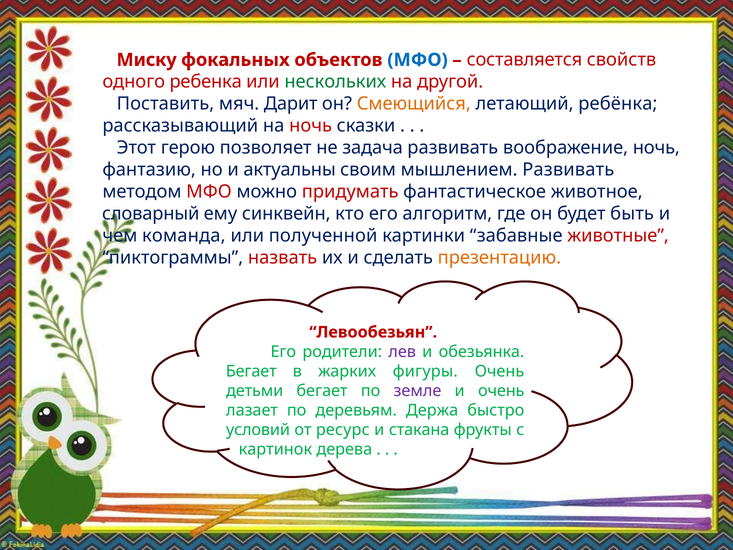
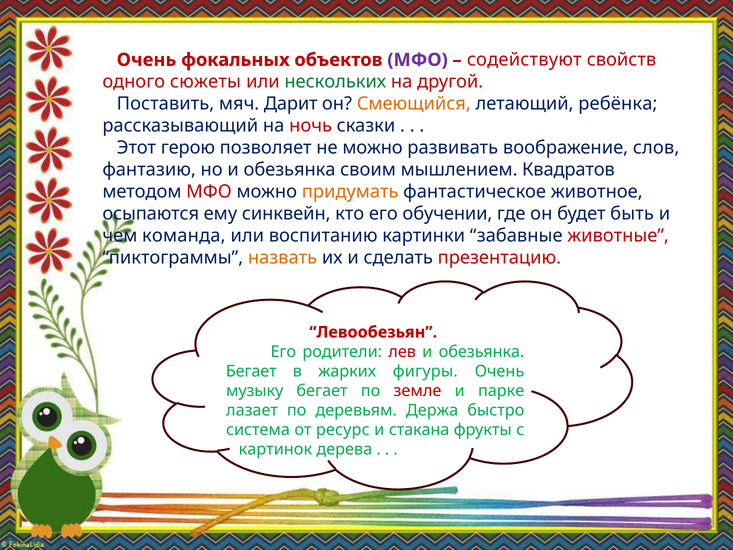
Миску at (147, 60): Миску -> Очень
МФО at (418, 60) colour: blue -> purple
составляется: составляется -> содействуют
ребенка: ребенка -> сюжеты
не задача: задача -> можно
воображение ночь: ночь -> слов
но и актуальны: актуальны -> обезьянка
мышлением Развивать: Развивать -> Квадратов
придумать colour: red -> orange
словарный: словарный -> осыпаются
алгоритм: алгоритм -> обучении
полученной: полученной -> воспитанию
назвать colour: red -> orange
презентацию colour: orange -> red
лев colour: purple -> red
детьми: детьми -> музыку
земле colour: purple -> red
и очень: очень -> парке
условий: условий -> система
